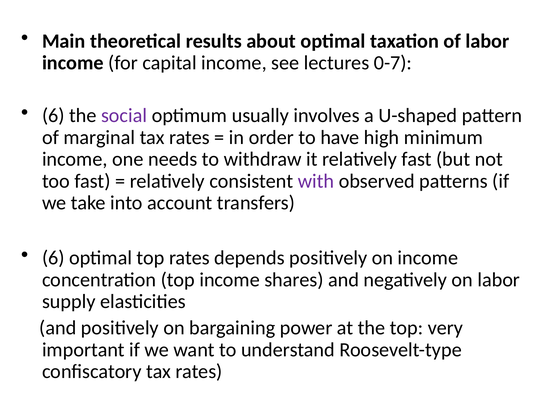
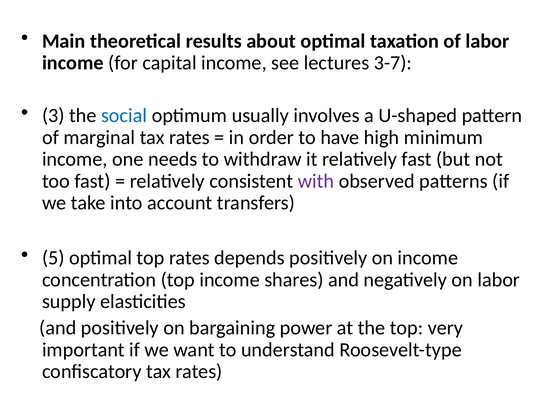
0-7: 0-7 -> 3-7
6 at (53, 116): 6 -> 3
social colour: purple -> blue
6 at (53, 258): 6 -> 5
